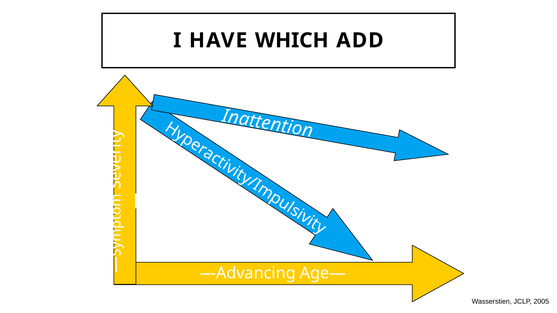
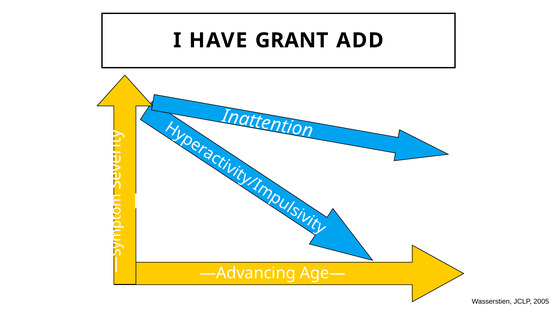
WHICH: WHICH -> GRANT
